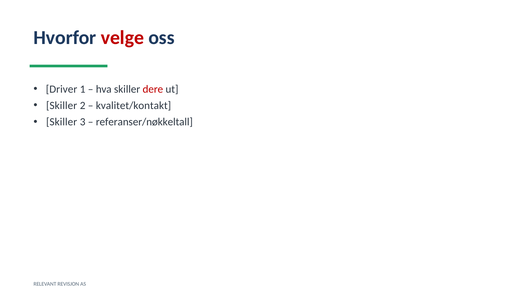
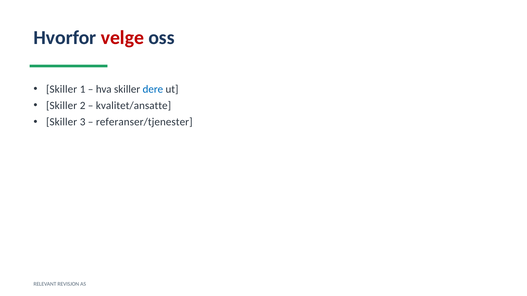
Driver at (62, 89): Driver -> Skiller
dere colour: red -> blue
kvalitet/kontakt: kvalitet/kontakt -> kvalitet/ansatte
referanser/nøkkeltall: referanser/nøkkeltall -> referanser/tjenester
